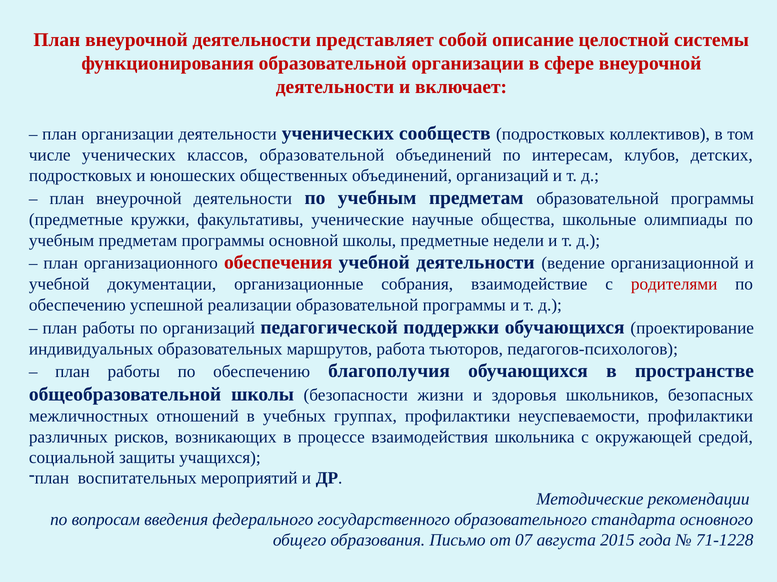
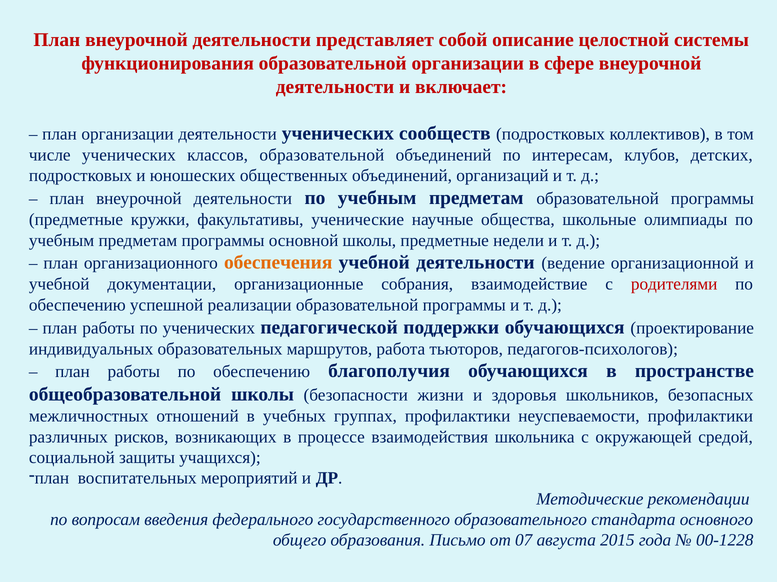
обеспечения colour: red -> orange
по организаций: организаций -> ученических
71-1228: 71-1228 -> 00-1228
